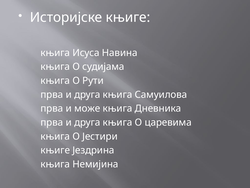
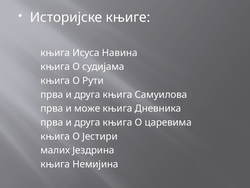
књиге at (55, 150): књиге -> малих
